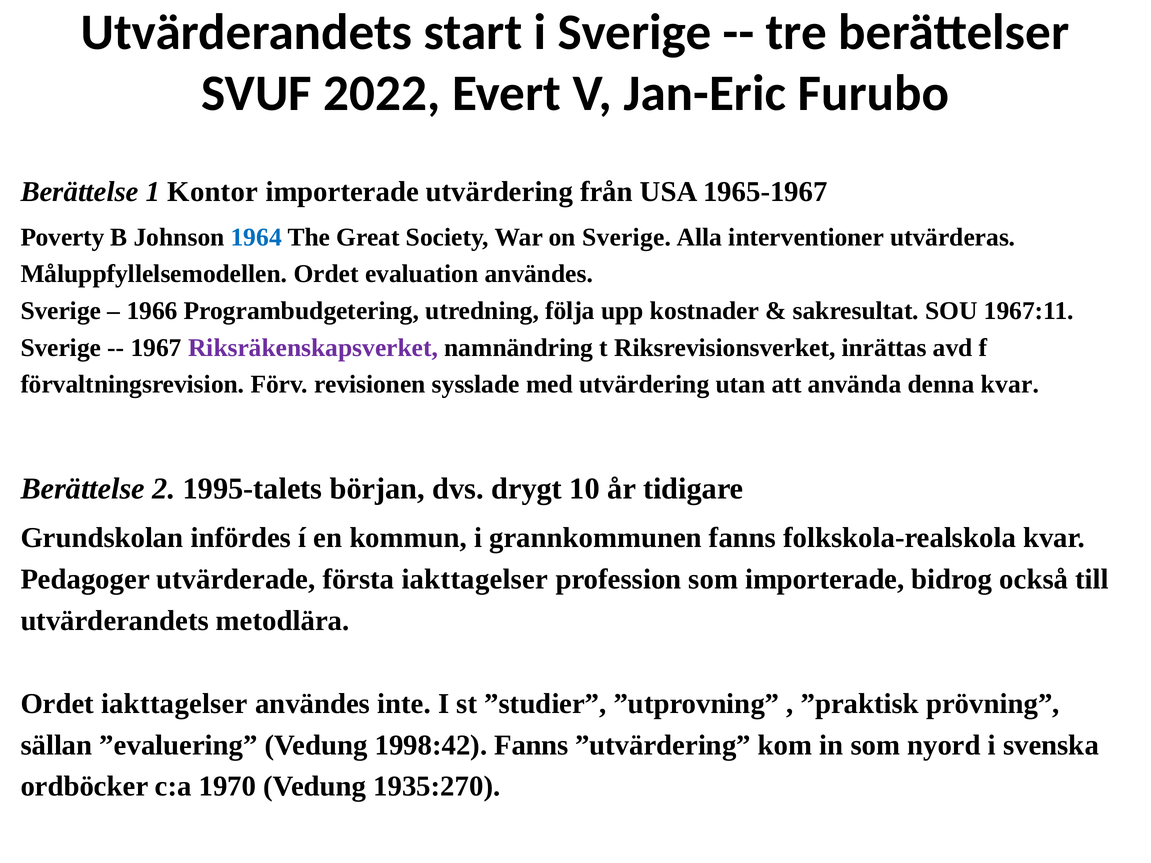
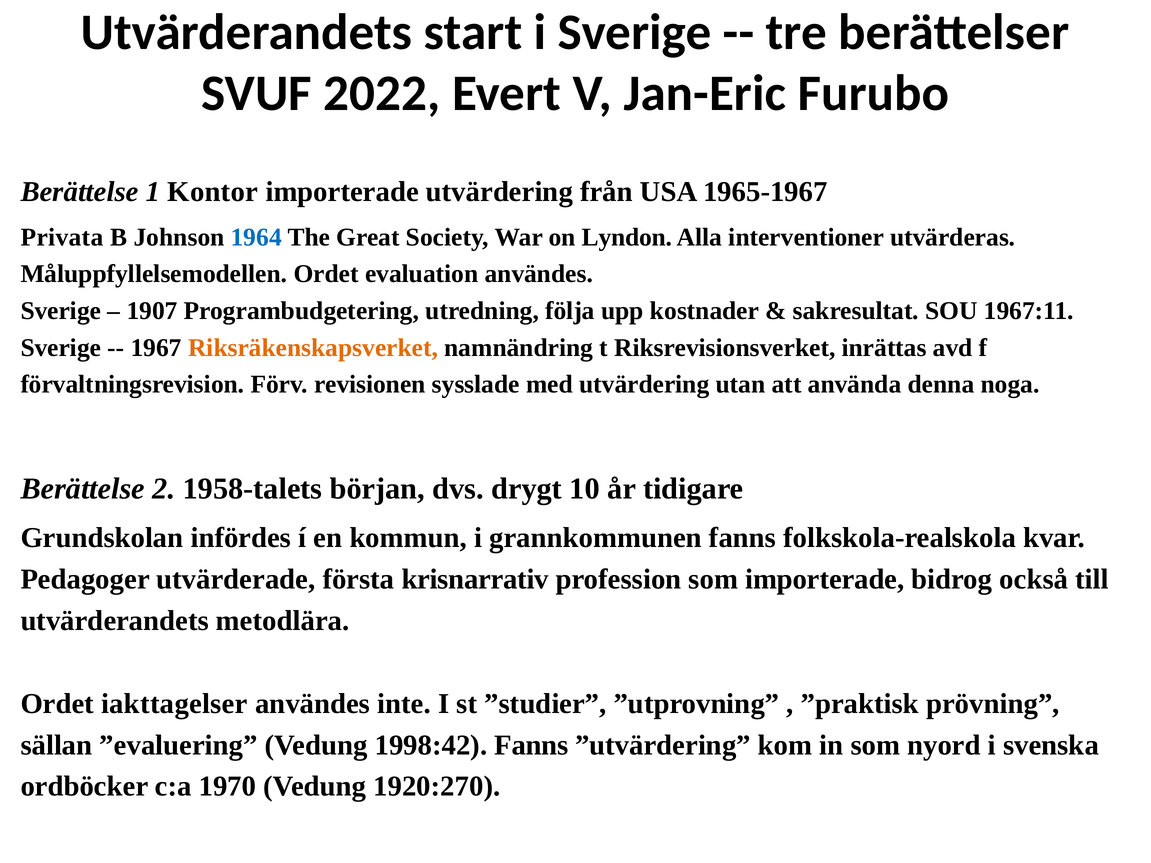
Poverty: Poverty -> Privata
on Sverige: Sverige -> Lyndon
1966: 1966 -> 1907
Riksräkenskapsverket colour: purple -> orange
denna kvar: kvar -> noga
1995-talets: 1995-talets -> 1958-talets
första iakttagelser: iakttagelser -> krisnarrativ
1935:270: 1935:270 -> 1920:270
